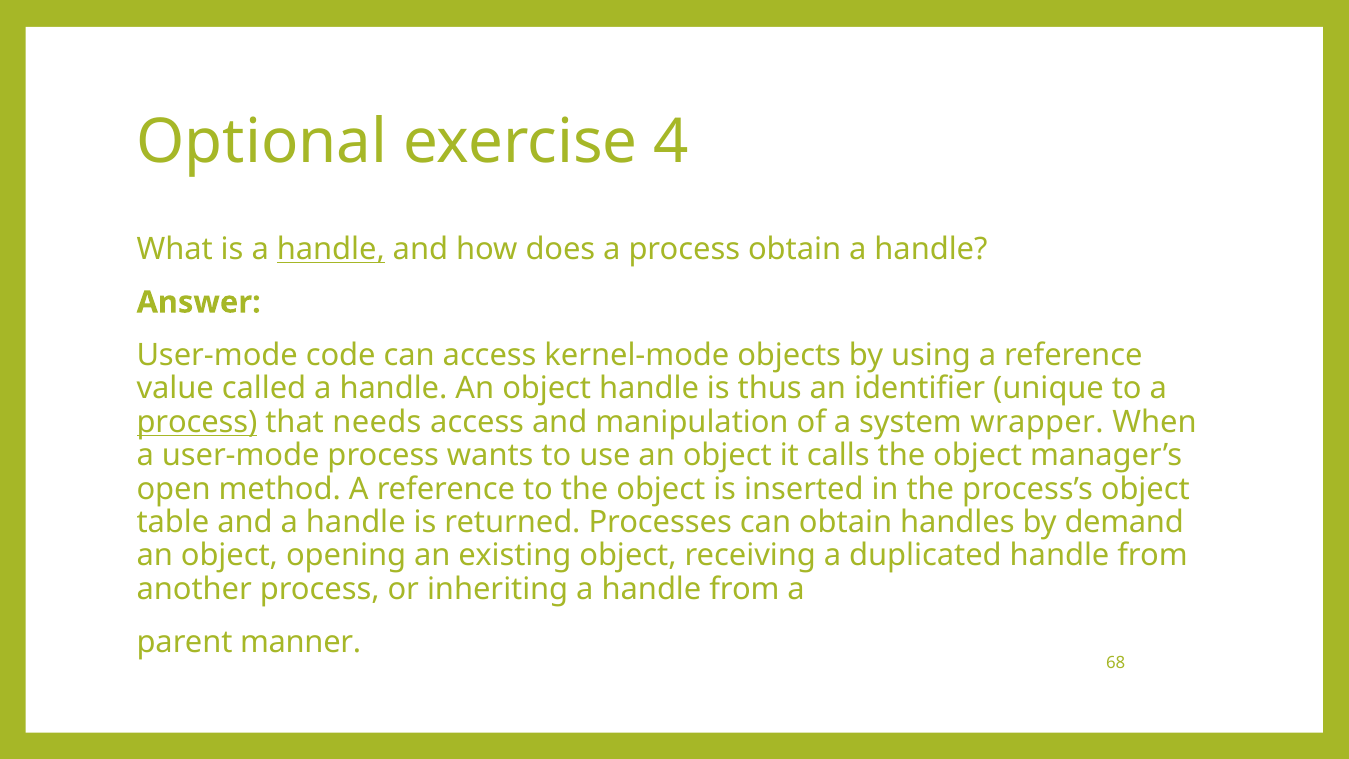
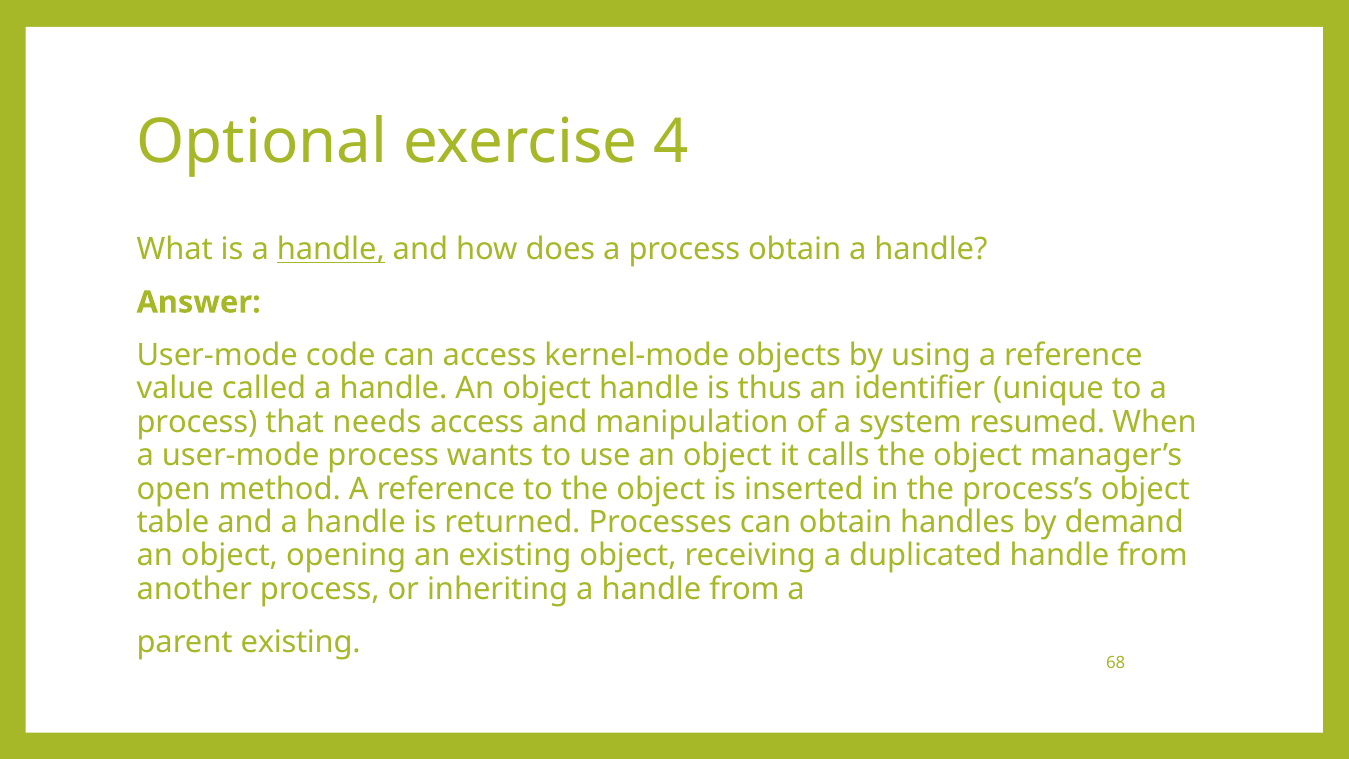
process at (197, 422) underline: present -> none
wrapper: wrapper -> resumed
parent manner: manner -> existing
